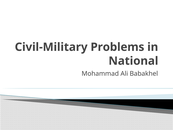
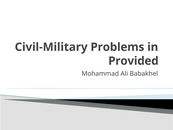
National: National -> Provided
